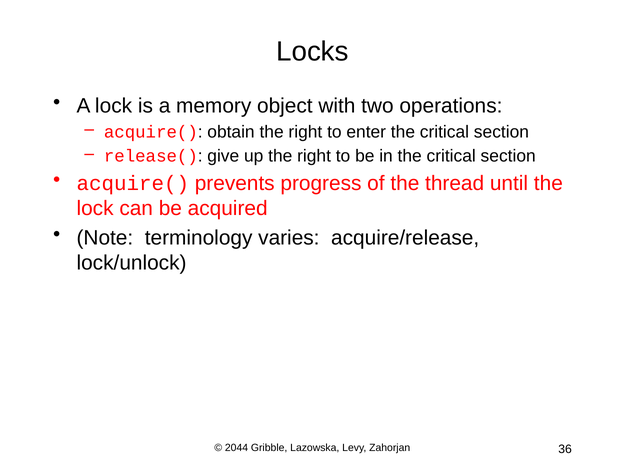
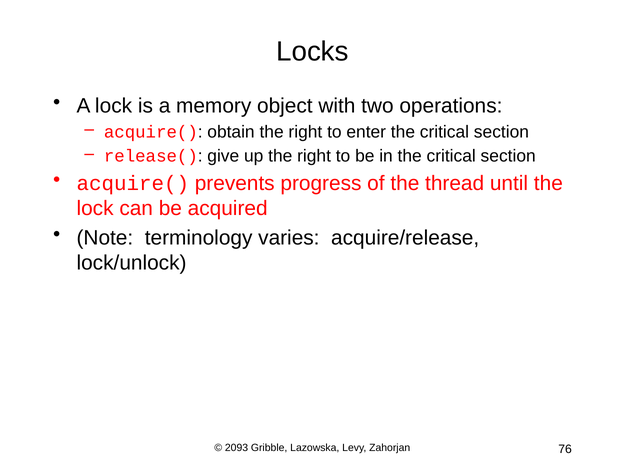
2044: 2044 -> 2093
36: 36 -> 76
